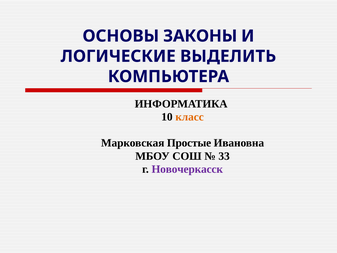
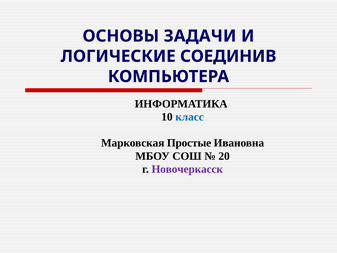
ЗАКОНЫ: ЗАКОНЫ -> ЗАДАЧИ
ВЫДЕЛИТЬ: ВЫДЕЛИТЬ -> СОЕДИНИВ
класс colour: orange -> blue
33: 33 -> 20
